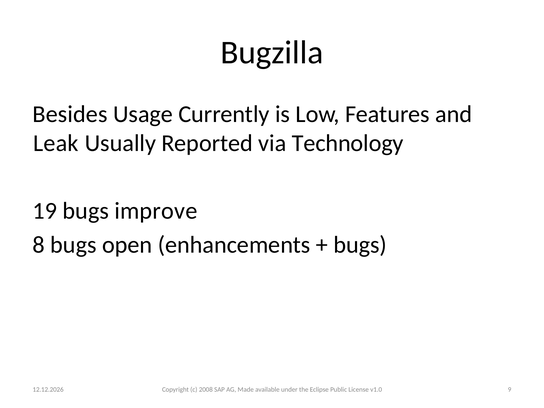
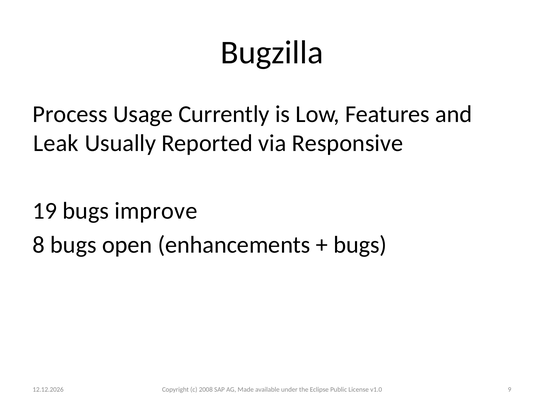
Besides: Besides -> Process
Technology: Technology -> Responsive
